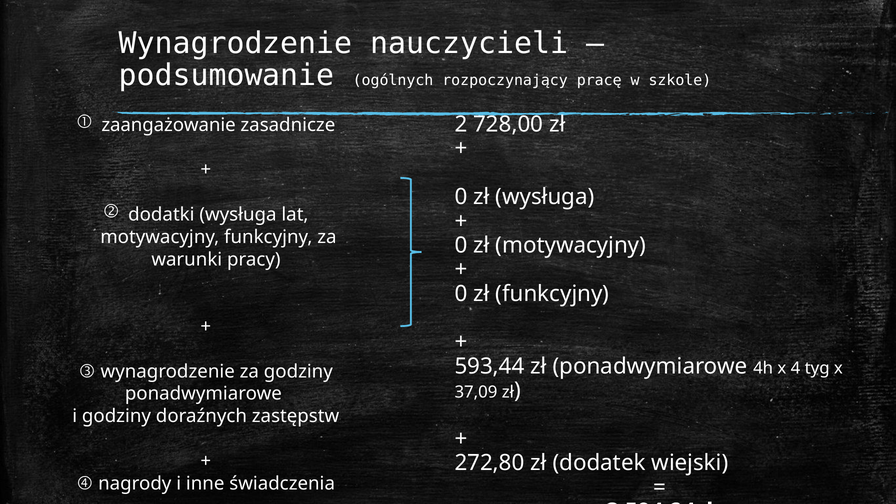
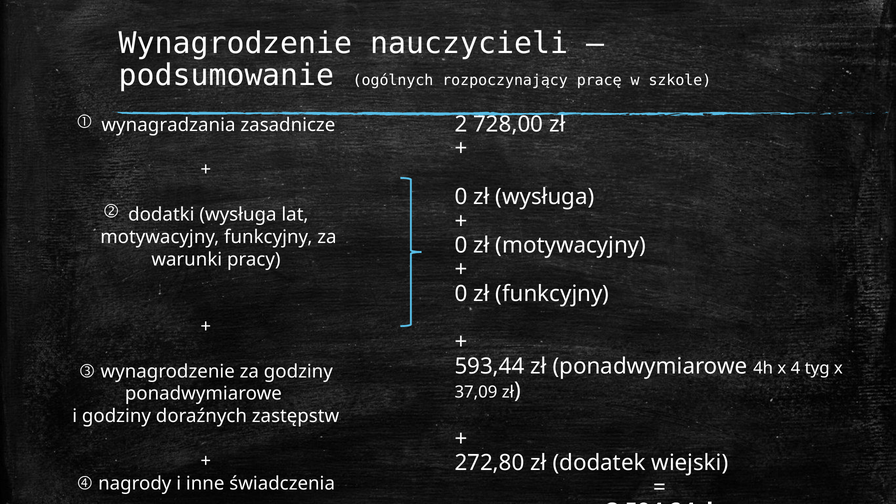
zaangażowanie: zaangażowanie -> wynagradzania
